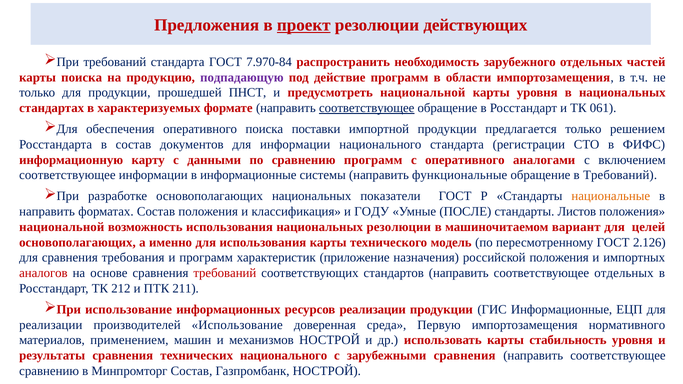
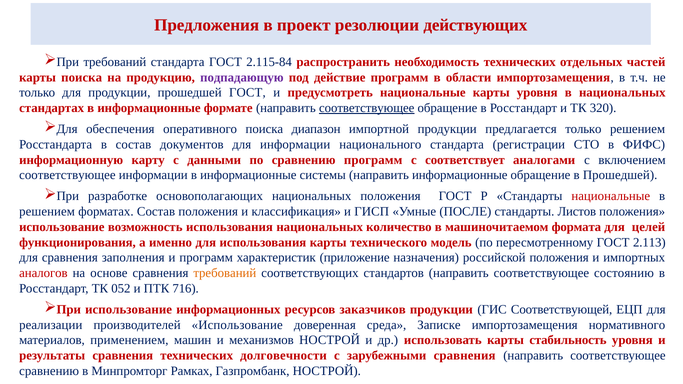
проект underline: present -> none
7.970-84: 7.970-84 -> 2.115-84
необходимость зарубежного: зарубежного -> технических
прошедшей ПНСТ: ПНСТ -> ГОСТ
предусмотреть национальной: национальной -> национальные
стандартах в характеризуемых: характеризуемых -> информационные
061: 061 -> 320
поставки: поставки -> диапазон
с оперативного: оперативного -> соответствует
направить функциональные: функциональные -> информационные
в Требований: Требований -> Прошедшей
национальных показатели: показатели -> положения
национальные at (611, 196) colour: orange -> red
направить at (47, 212): направить -> решением
ГОДУ: ГОДУ -> ГИСП
национальной at (62, 227): национальной -> использование
национальных резолюции: резолюции -> количество
вариант: вариант -> формата
основополагающих at (77, 242): основополагающих -> функционирования
2.126: 2.126 -> 2.113
требования: требования -> заполнения
требований at (225, 273) colour: red -> orange
соответствующее отдельных: отдельных -> состоянию
212: 212 -> 052
211: 211 -> 716
ресурсов реализации: реализации -> заказчиков
ГИС Информационные: Информационные -> Соответствующей
Первую: Первую -> Записке
технических национального: национального -> долговечности
Минпромторг Состав: Состав -> Рамках
